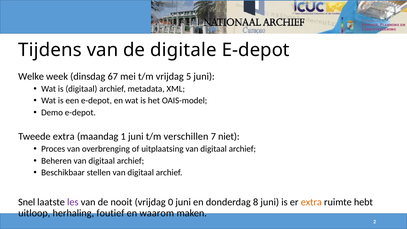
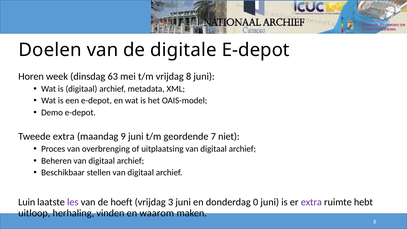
Tijdens: Tijdens -> Doelen
Welke: Welke -> Horen
67: 67 -> 63
5: 5 -> 8
1: 1 -> 9
verschillen: verschillen -> geordende
Snel: Snel -> Luin
nooit: nooit -> hoeft
0: 0 -> 3
8: 8 -> 0
extra at (311, 202) colour: orange -> purple
foutief: foutief -> vinden
